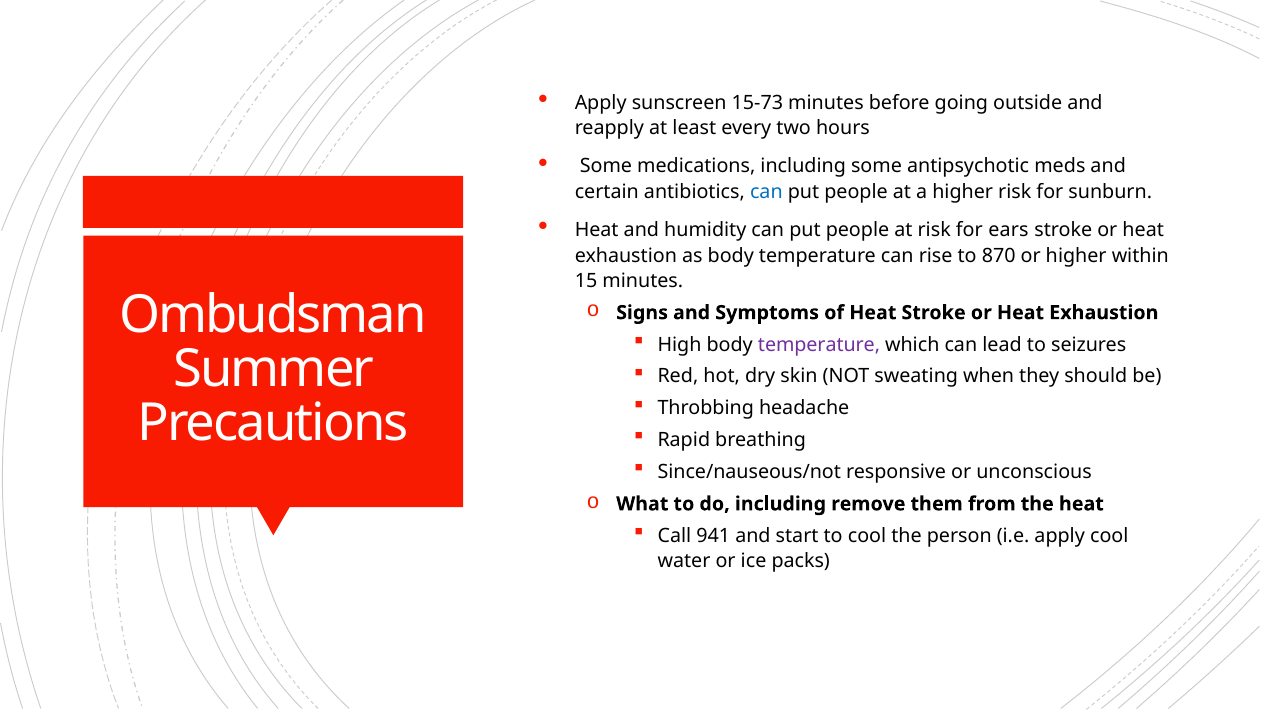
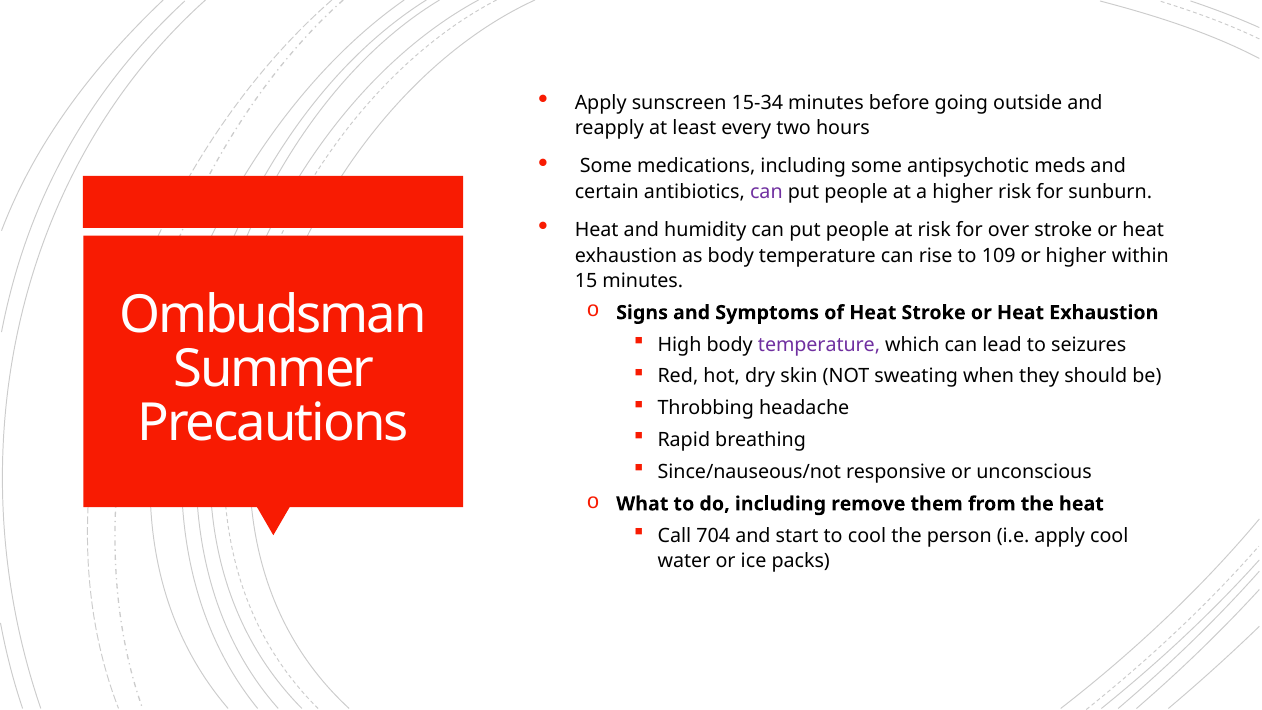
15-73: 15-73 -> 15-34
can at (766, 192) colour: blue -> purple
ears: ears -> over
870: 870 -> 109
941: 941 -> 704
